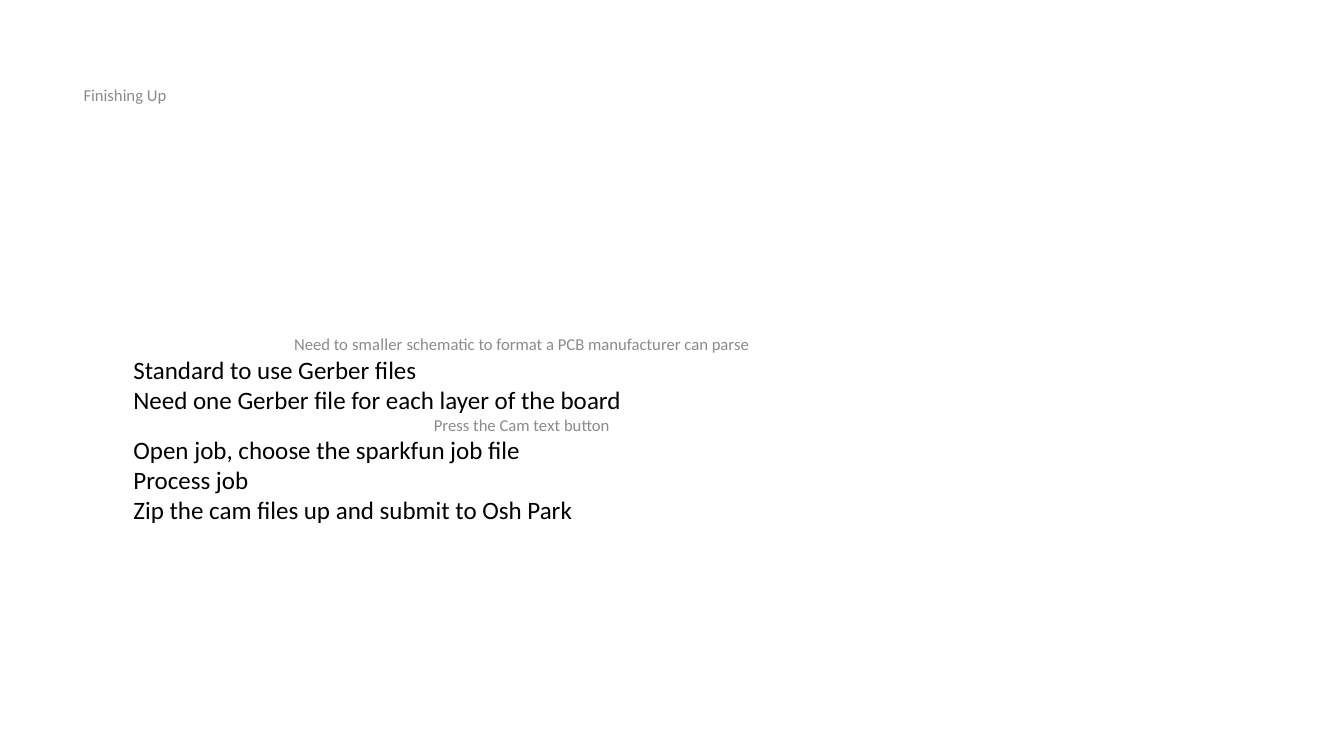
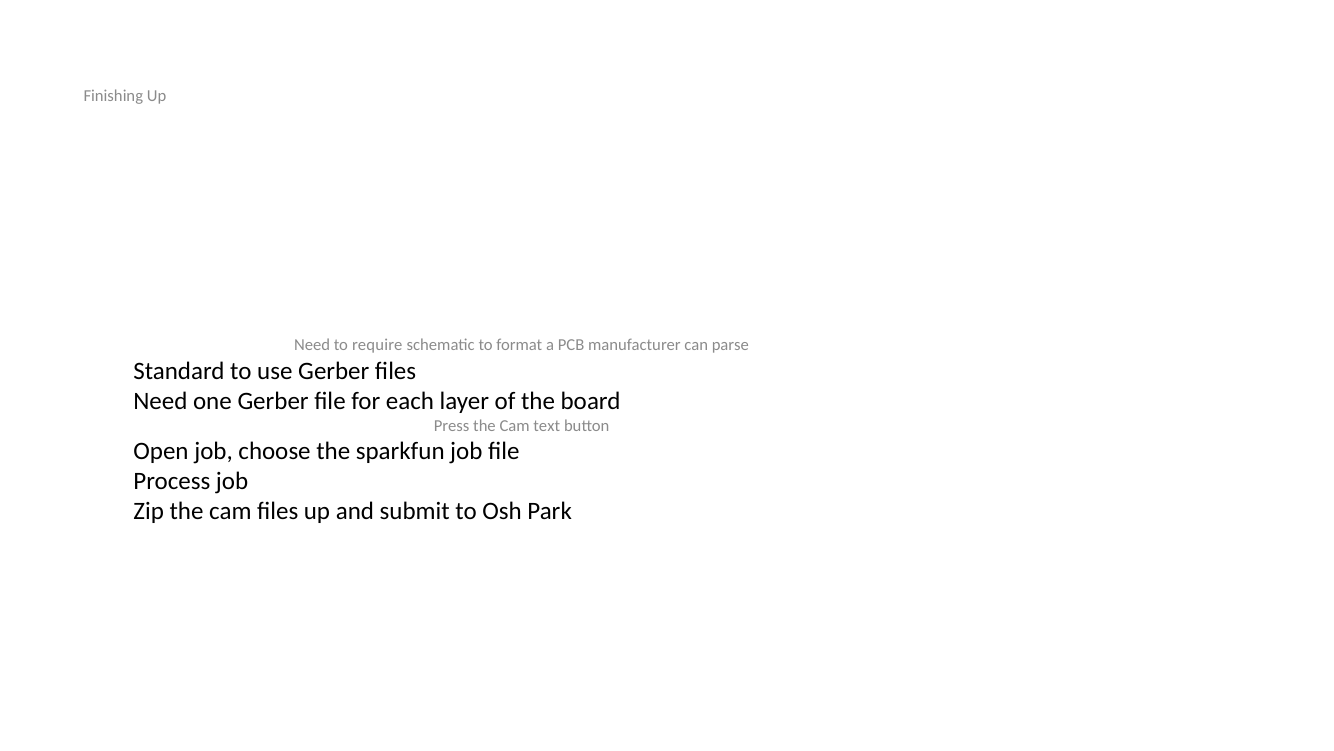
smaller: smaller -> require
